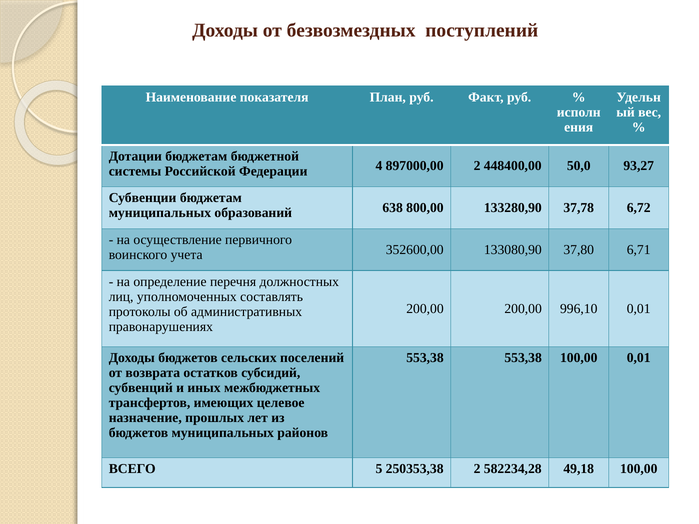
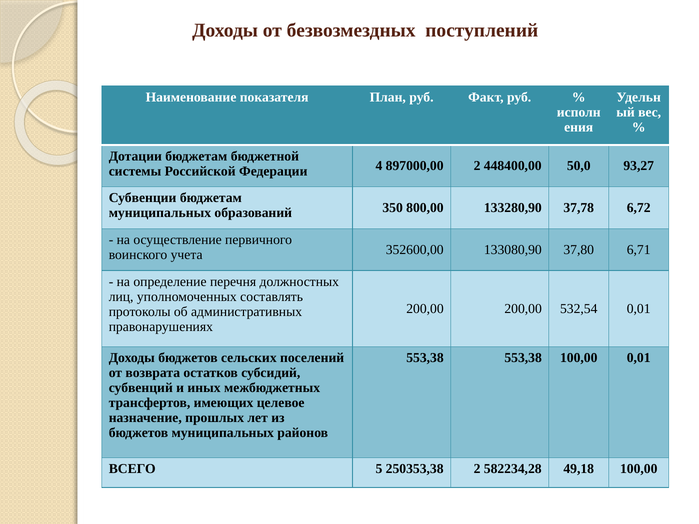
638: 638 -> 350
996,10: 996,10 -> 532,54
